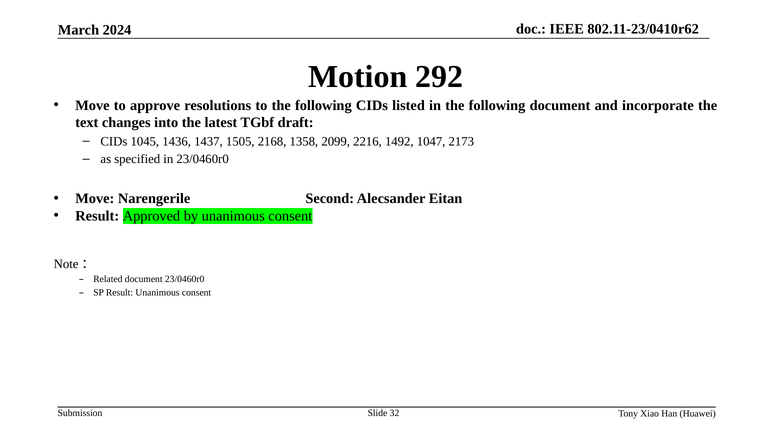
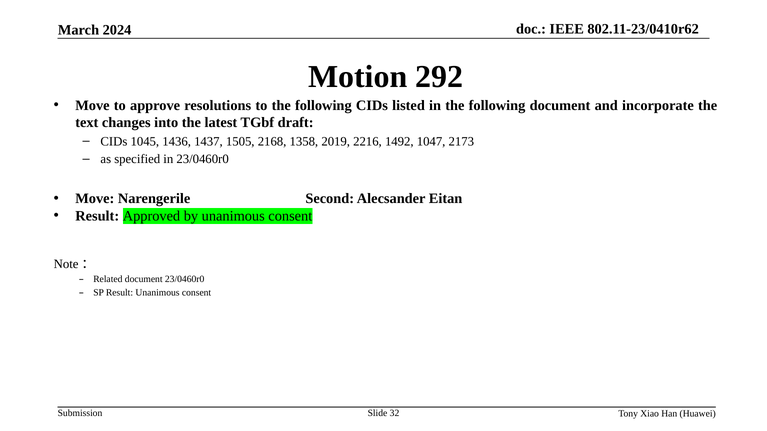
2099: 2099 -> 2019
